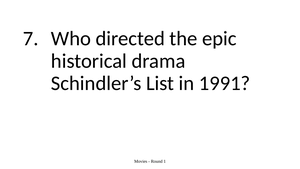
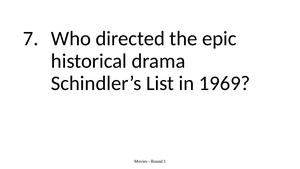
1991: 1991 -> 1969
